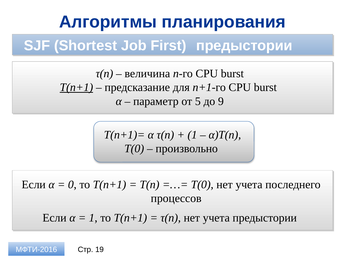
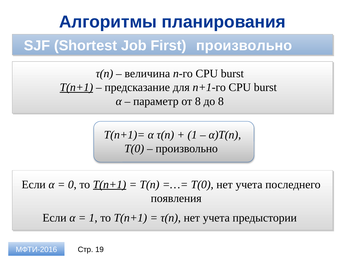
First предыстории: предыстории -> произвольно
от 5: 5 -> 8
до 9: 9 -> 8
T(n+1 at (110, 184) underline: none -> present
процессов: процессов -> появления
